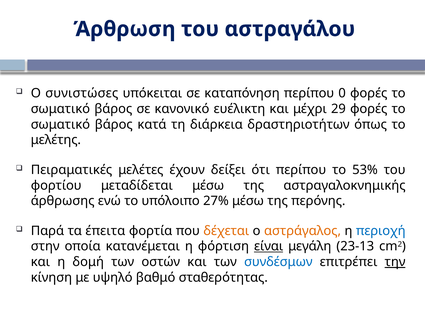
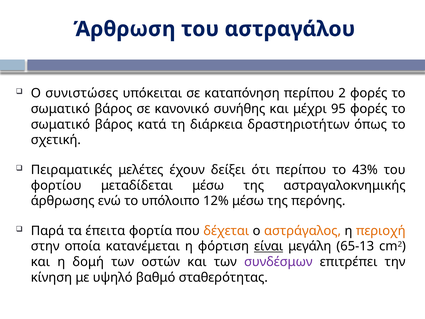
0: 0 -> 2
ευέλικτη: ευέλικτη -> συνήθης
29: 29 -> 95
μελέτης: μελέτης -> σχετική
53%: 53% -> 43%
27%: 27% -> 12%
περιοχή colour: blue -> orange
23-13: 23-13 -> 65-13
συνδέσμων colour: blue -> purple
την underline: present -> none
